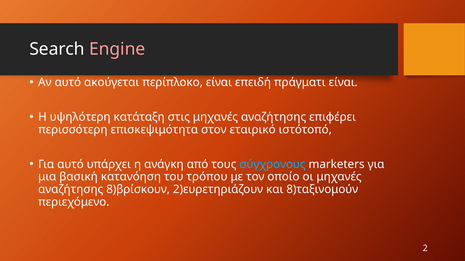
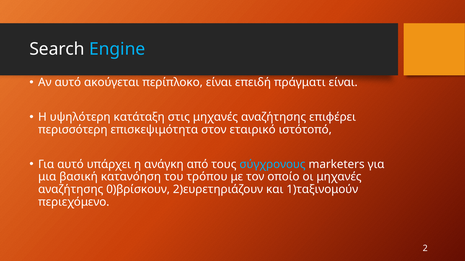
Engine colour: pink -> light blue
8)βρίσκουν: 8)βρίσκουν -> 0)βρίσκουν
8)ταξινομούν: 8)ταξινομούν -> 1)ταξινομούν
